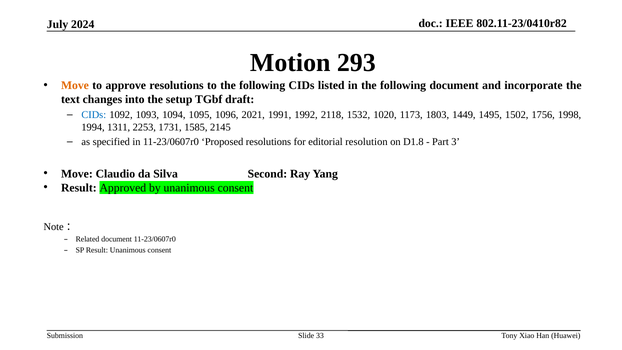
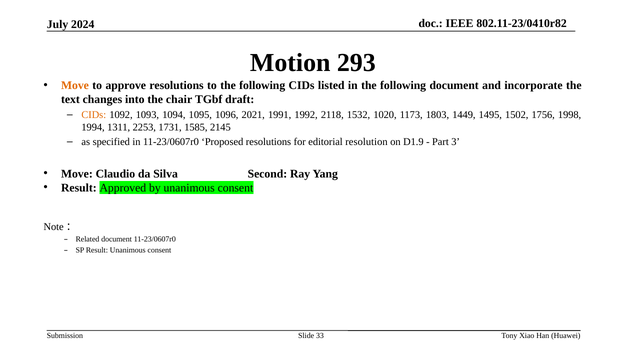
setup: setup -> chair
CIDs at (94, 115) colour: blue -> orange
D1.8: D1.8 -> D1.9
